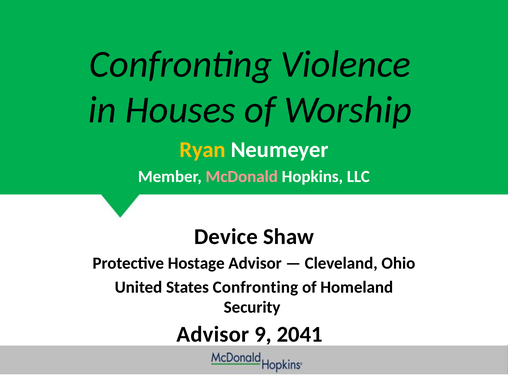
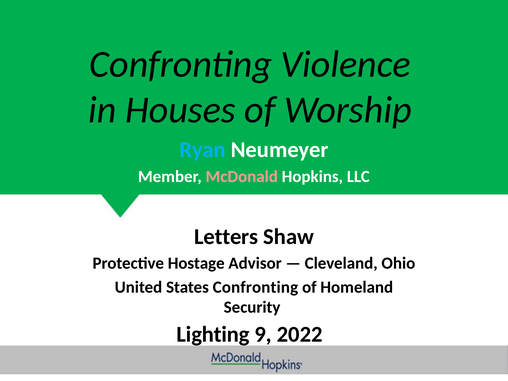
Ryan colour: yellow -> light blue
Device: Device -> Letters
Advisor at (213, 334): Advisor -> Lighting
2041: 2041 -> 2022
